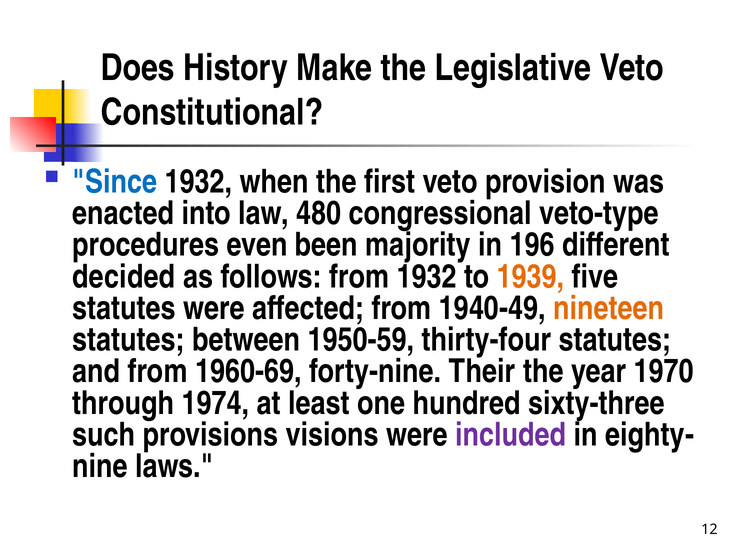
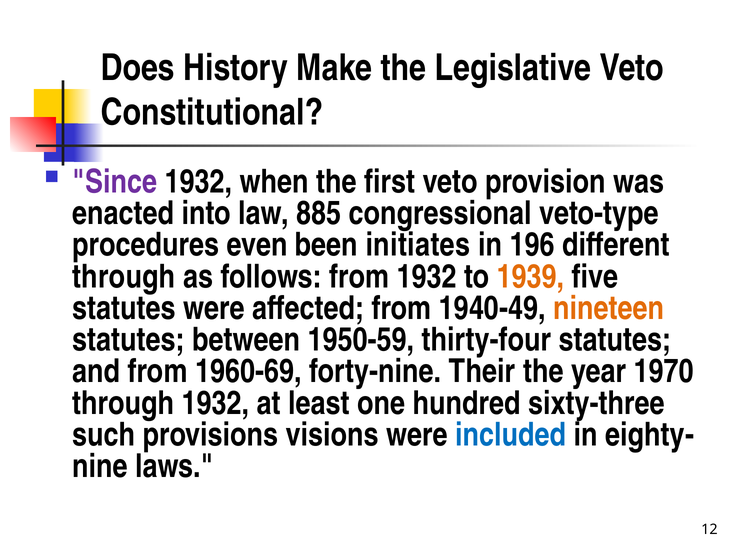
Since colour: blue -> purple
480: 480 -> 885
majority: majority -> initiates
decided at (124, 277): decided -> through
through 1974: 1974 -> 1932
included colour: purple -> blue
